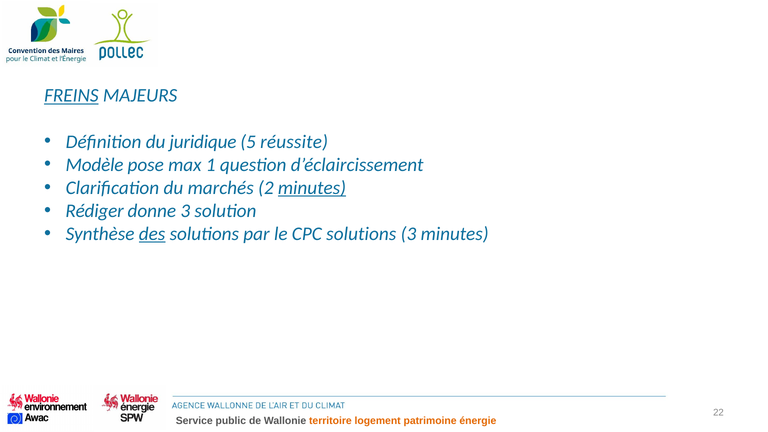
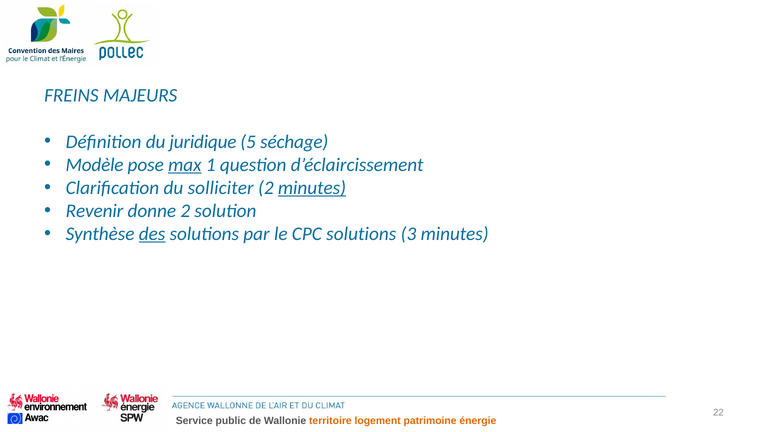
FREINS underline: present -> none
réussite: réussite -> séchage
max underline: none -> present
marchés: marchés -> solliciter
Rédiger: Rédiger -> Revenir
donne 3: 3 -> 2
